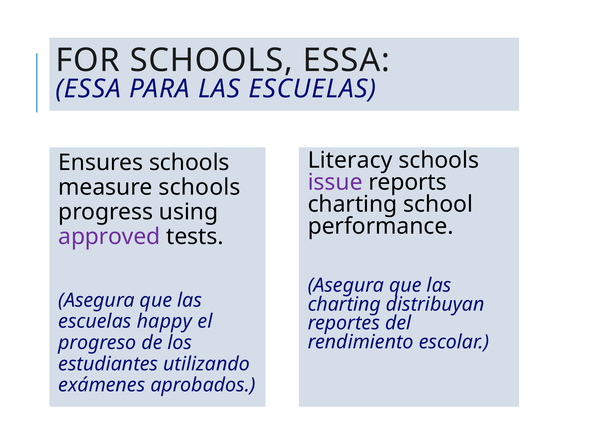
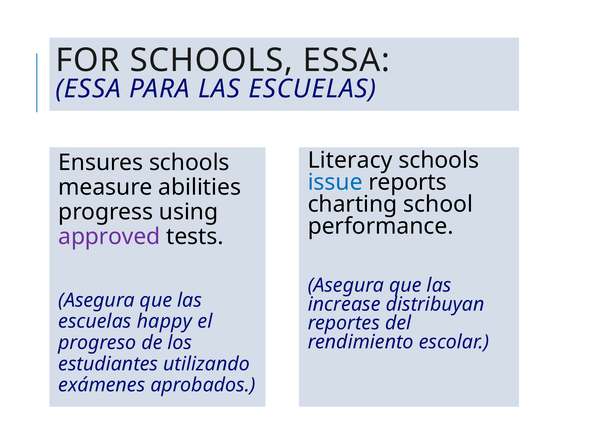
issue colour: purple -> blue
measure schools: schools -> abilities
charting at (344, 304): charting -> increase
